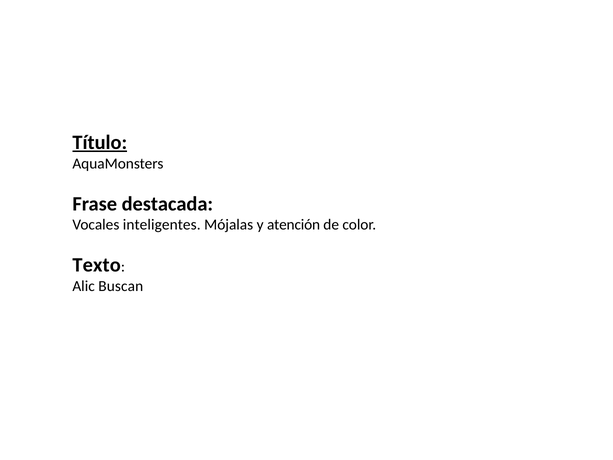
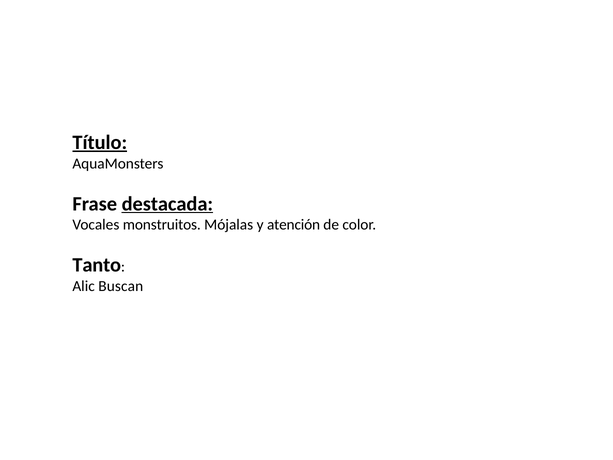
destacada underline: none -> present
inteligentes: inteligentes -> monstruitos
Texto: Texto -> Tanto
